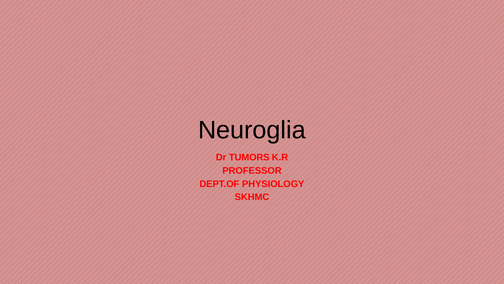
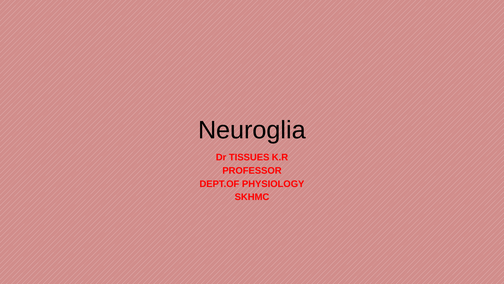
TUMORS: TUMORS -> TISSUES
